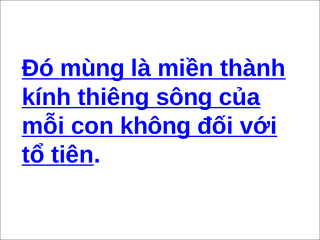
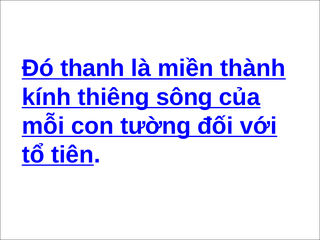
mùng: mùng -> thanh
không: không -> tường
